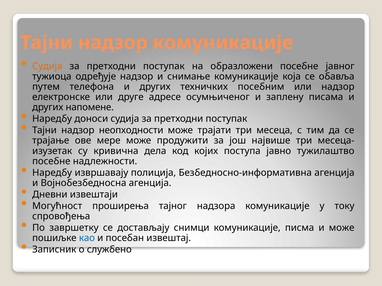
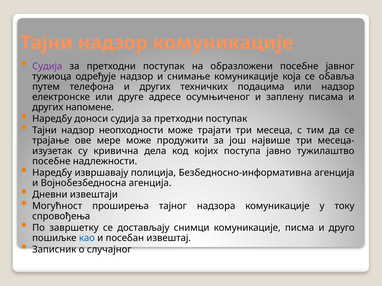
Судија at (47, 66) colour: orange -> purple
посебним: посебним -> подацима
и може: може -> друго
службено: службено -> случајног
